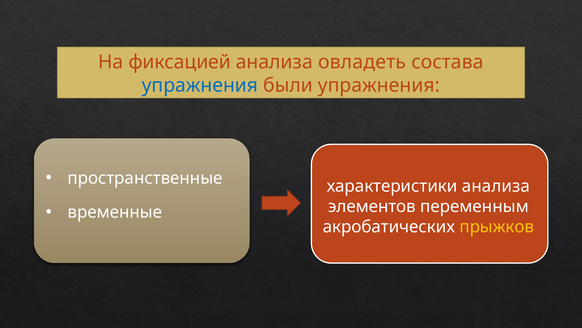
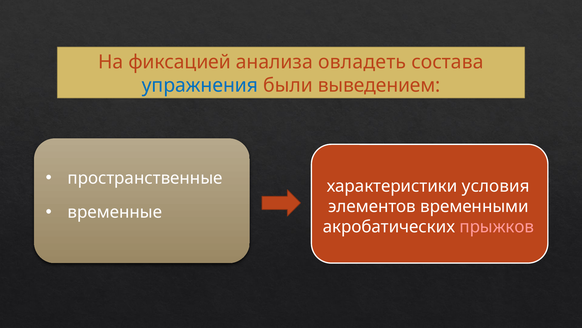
были упражнения: упражнения -> выведением
характеристики анализа: анализа -> условия
переменным: переменным -> временными
прыжков colour: yellow -> pink
